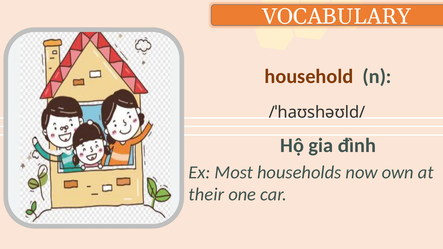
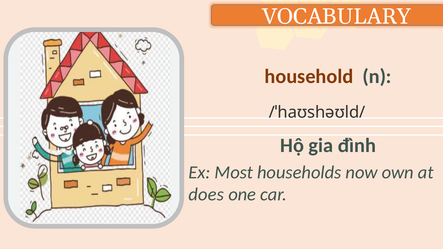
their: their -> does
